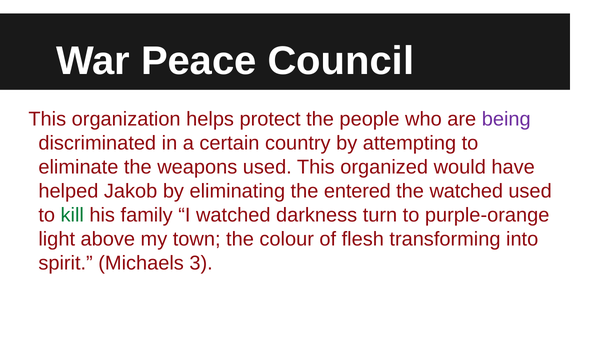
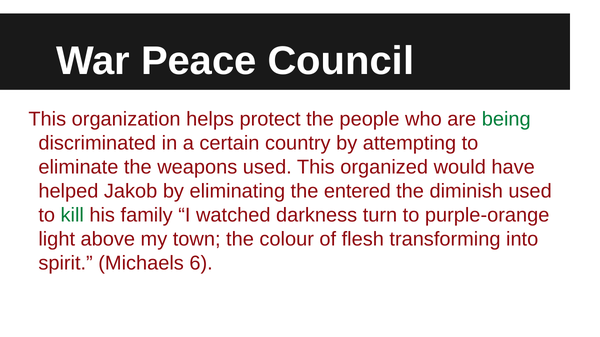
being colour: purple -> green
the watched: watched -> diminish
3: 3 -> 6
